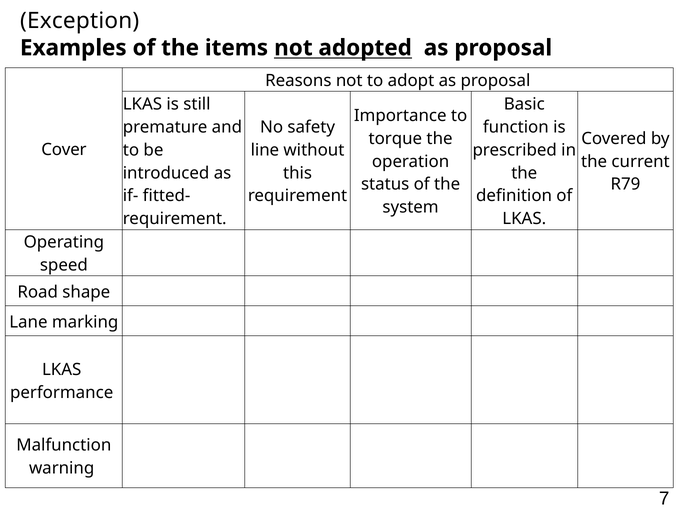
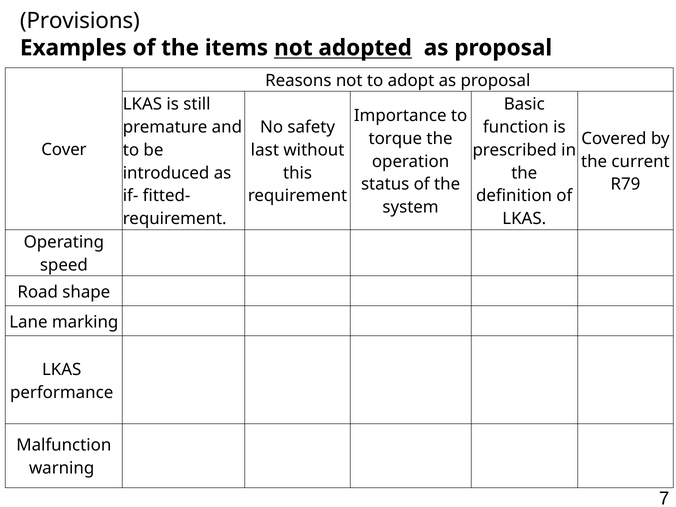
Exception: Exception -> Provisions
line: line -> last
